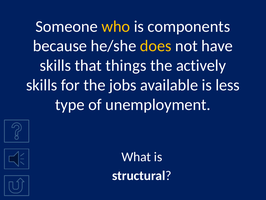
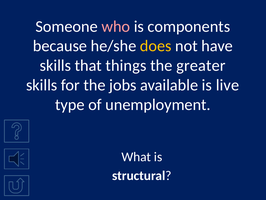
who colour: yellow -> pink
actively: actively -> greater
less: less -> live
